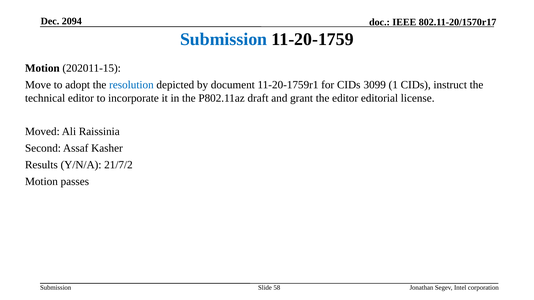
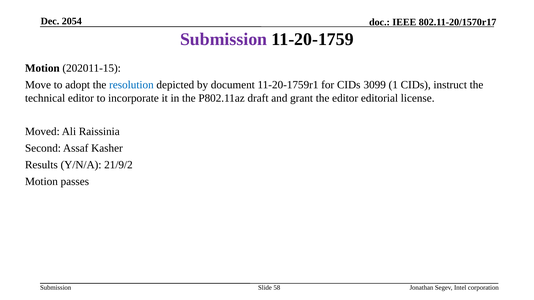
2094: 2094 -> 2054
Submission at (224, 39) colour: blue -> purple
21/7/2: 21/7/2 -> 21/9/2
